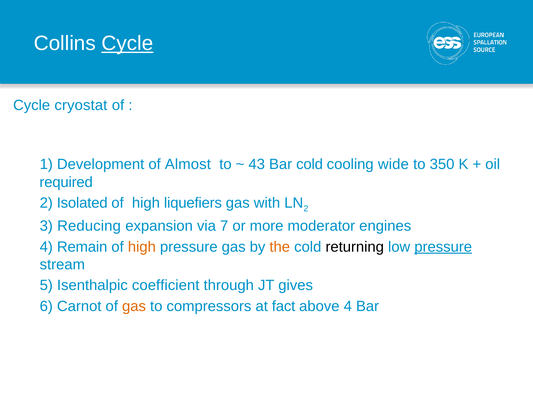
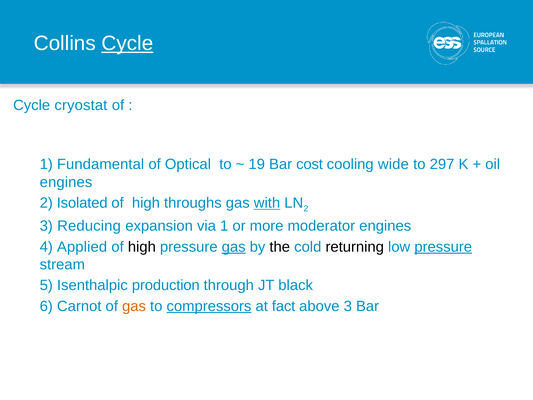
Development: Development -> Fundamental
Almost: Almost -> Optical
43: 43 -> 19
Bar cold: cold -> cost
350: 350 -> 297
required at (66, 182): required -> engines
liquefiers: liquefiers -> throughs
with underline: none -> present
via 7: 7 -> 1
Remain: Remain -> Applied
high at (142, 247) colour: orange -> black
gas at (234, 247) underline: none -> present
the colour: orange -> black
coefficient: coefficient -> production
gives: gives -> black
compressors underline: none -> present
above 4: 4 -> 3
